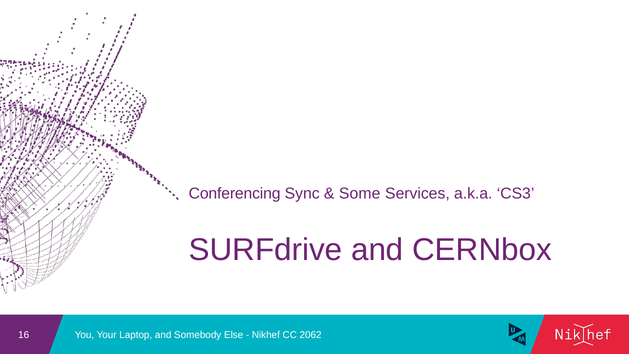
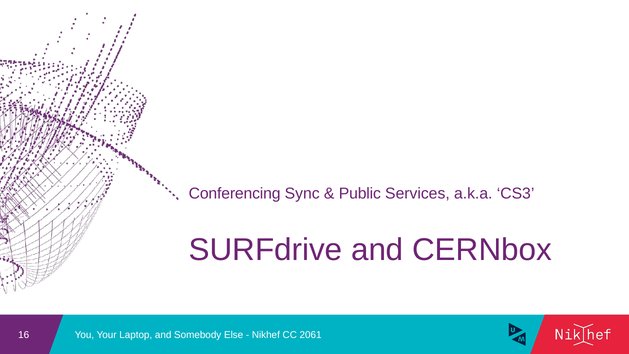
Some: Some -> Public
2062: 2062 -> 2061
